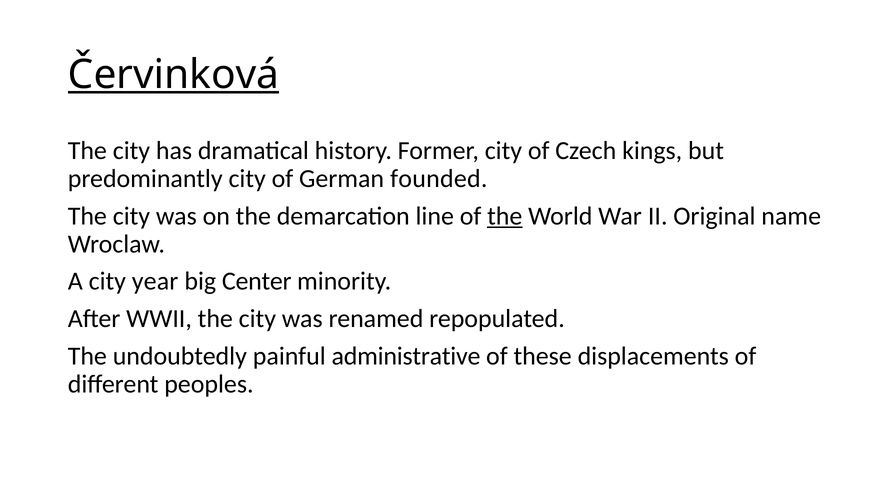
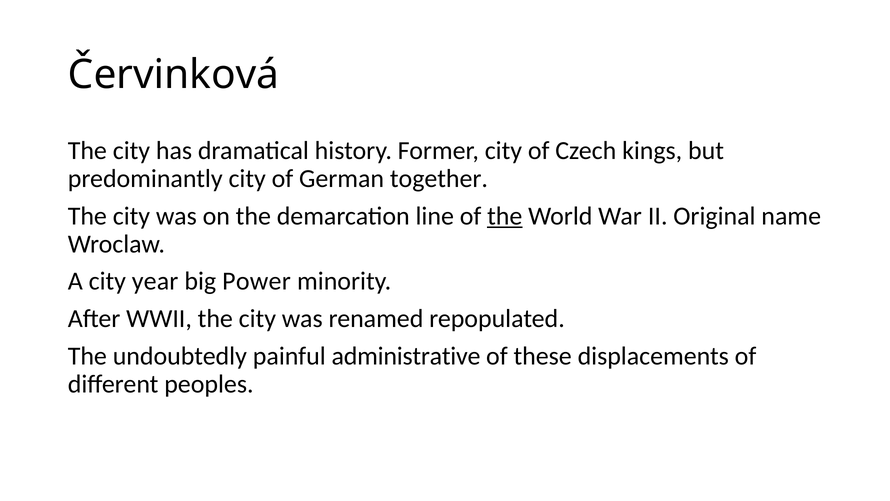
Červinková underline: present -> none
founded: founded -> together
Center: Center -> Power
